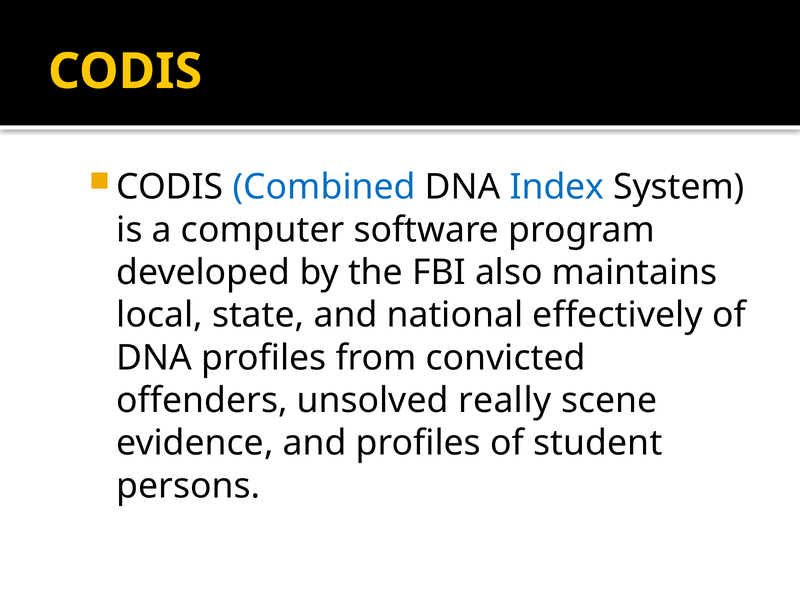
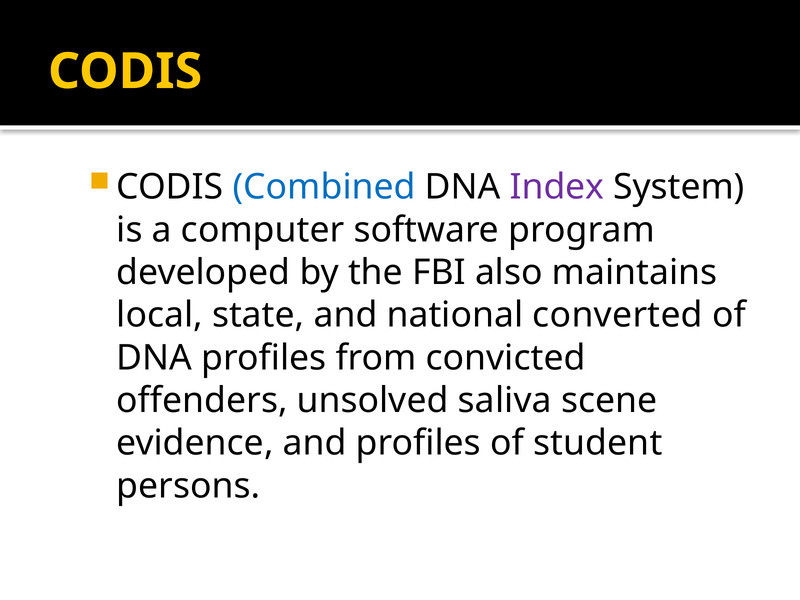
Index colour: blue -> purple
effectively: effectively -> converted
really: really -> saliva
